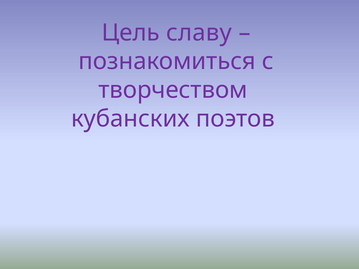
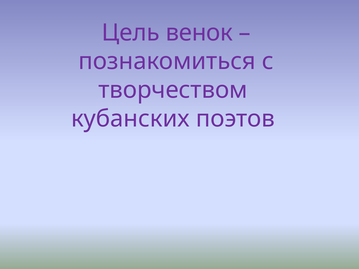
славу: славу -> венок
